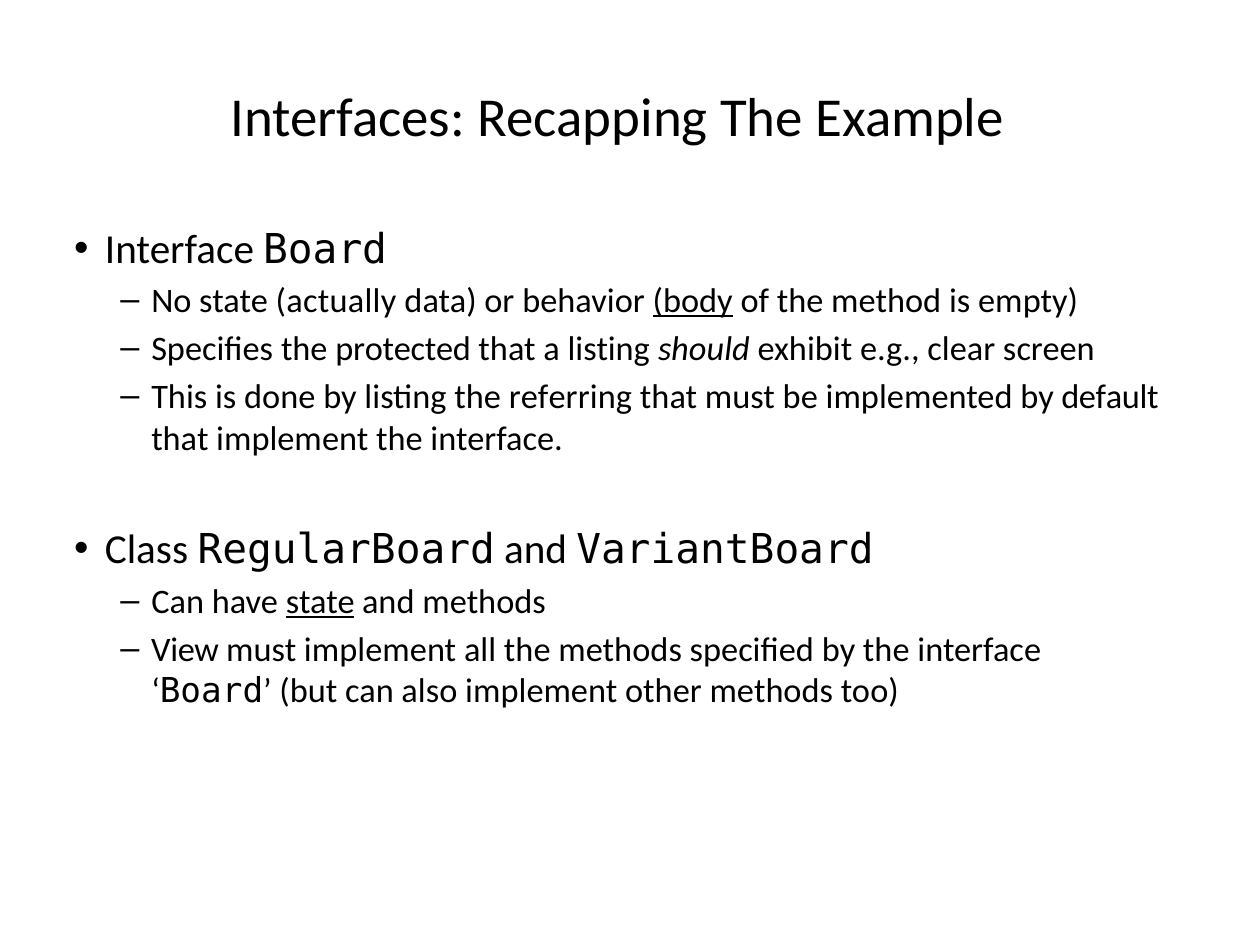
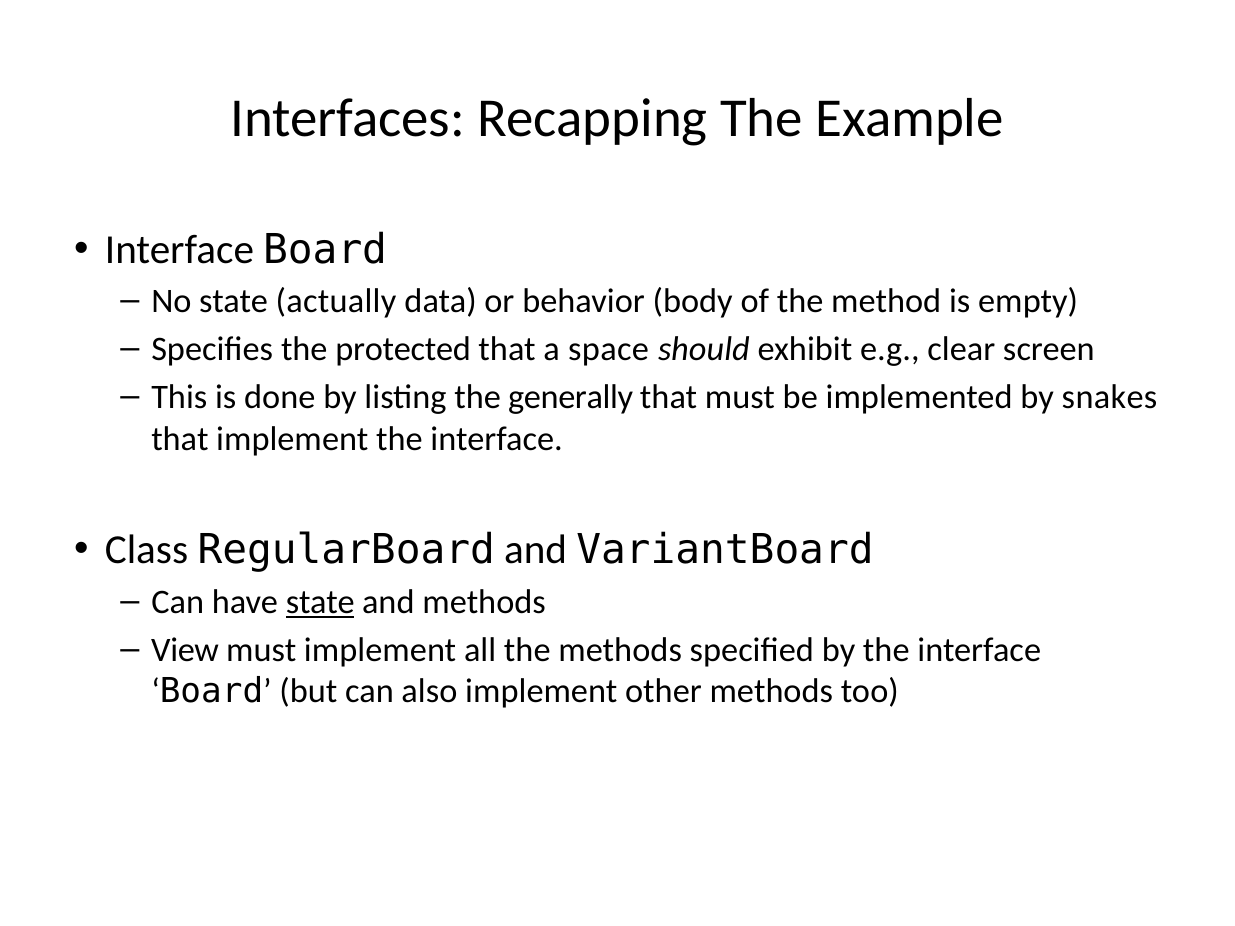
body underline: present -> none
a listing: listing -> space
referring: referring -> generally
default: default -> snakes
